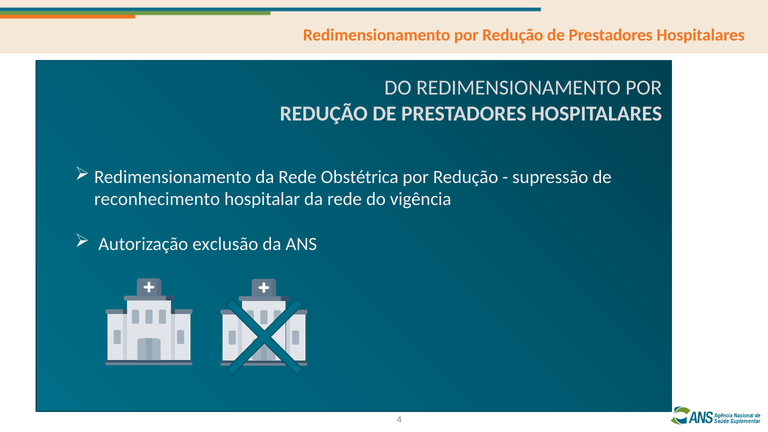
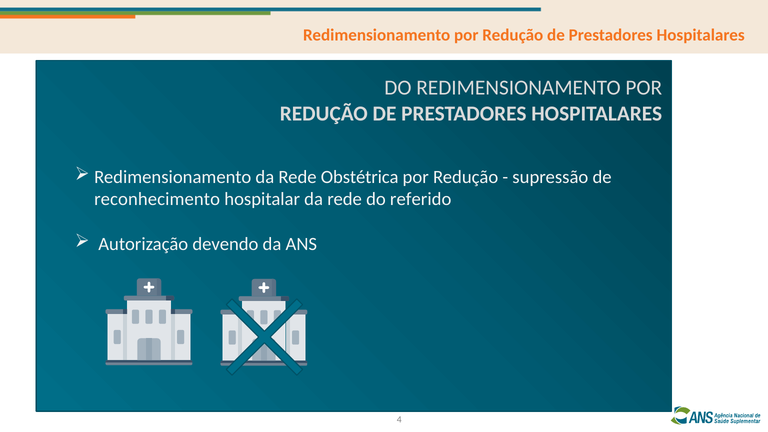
vigência: vigência -> referido
exclusão: exclusão -> devendo
